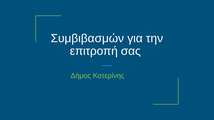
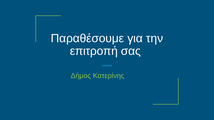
Συμβιβασμών: Συμβιβασμών -> Παραθέσουμε
